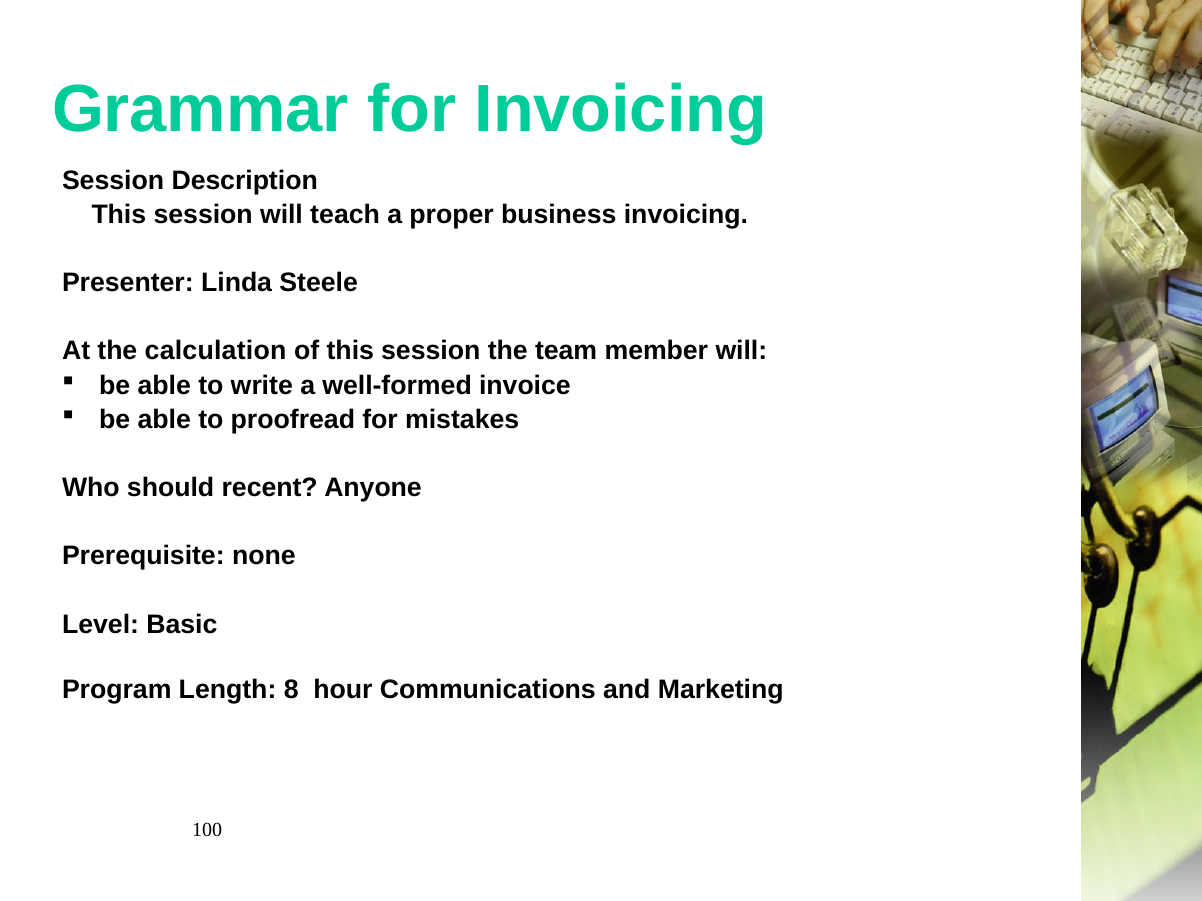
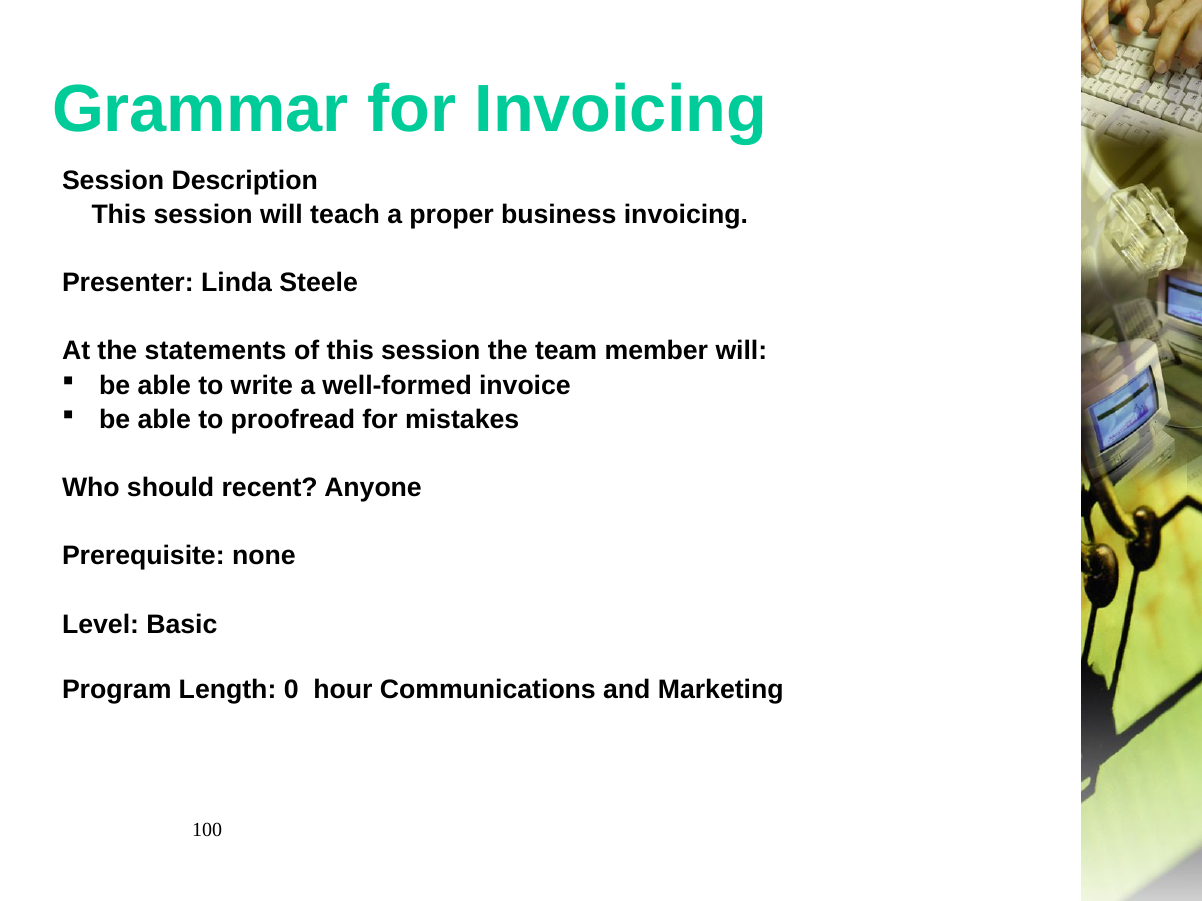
calculation: calculation -> statements
8: 8 -> 0
